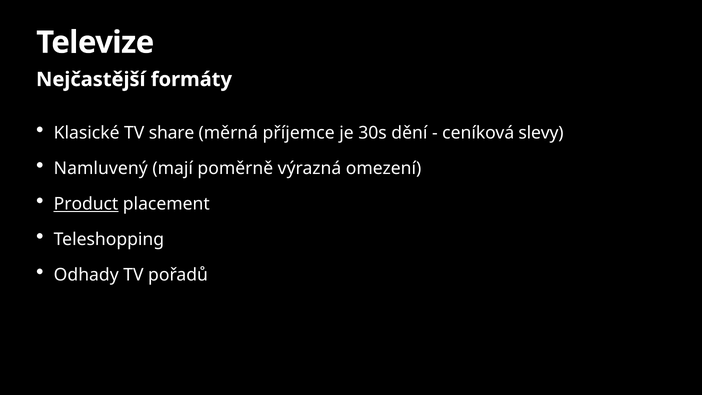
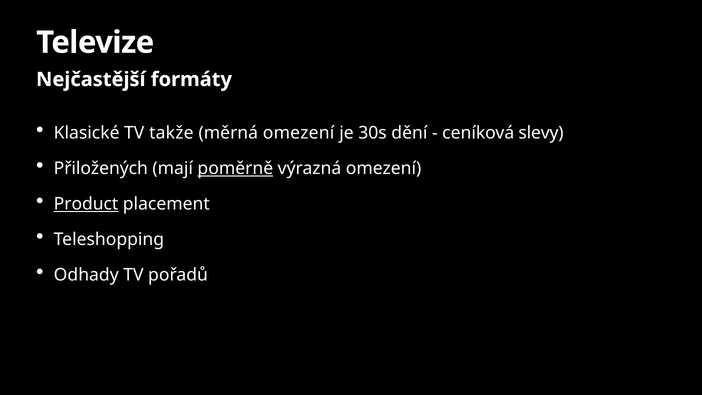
share: share -> takže
měrná příjemce: příjemce -> omezení
Namluvený: Namluvený -> Přiložených
poměrně underline: none -> present
